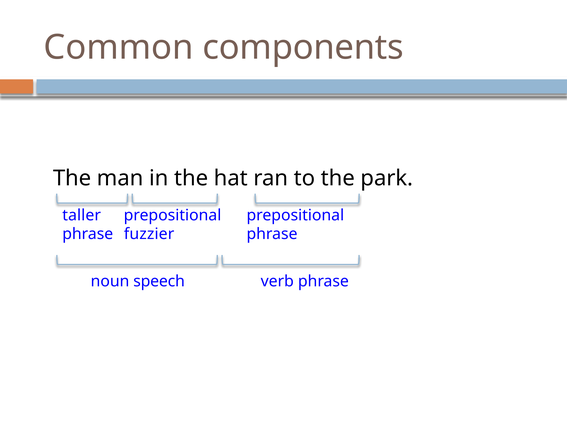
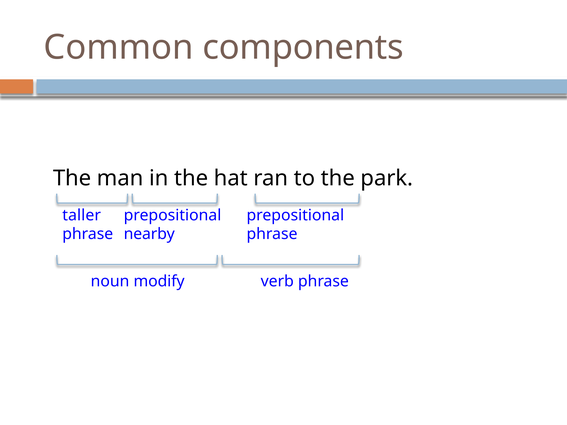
fuzzier: fuzzier -> nearby
speech: speech -> modify
